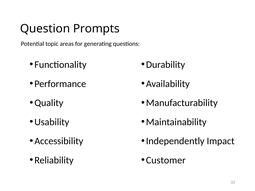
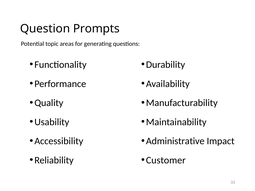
Independently: Independently -> Administrative
